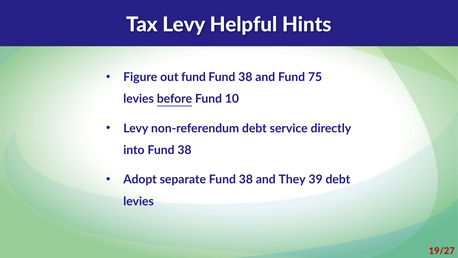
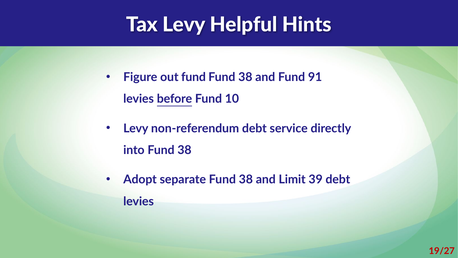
75: 75 -> 91
They: They -> Limit
